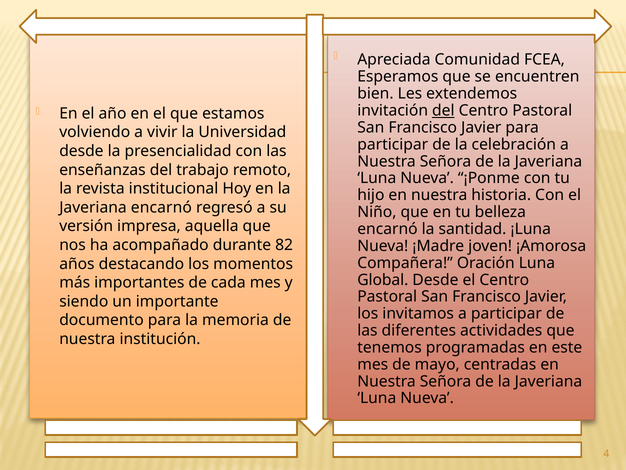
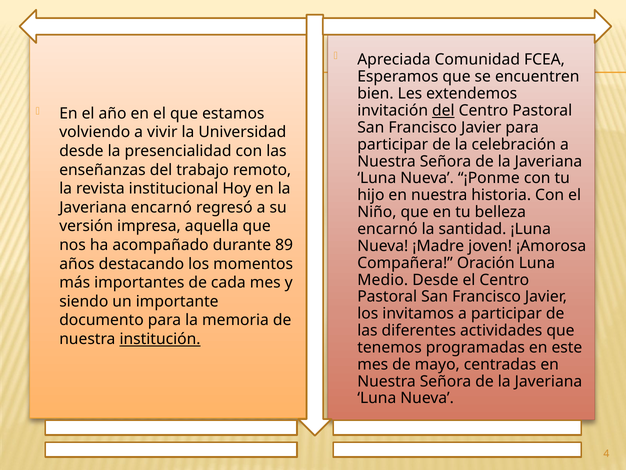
82: 82 -> 89
Global: Global -> Medio
institución underline: none -> present
